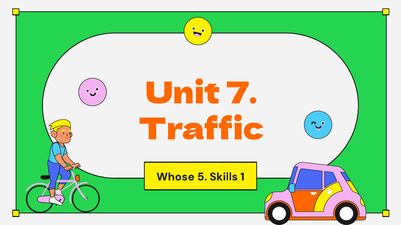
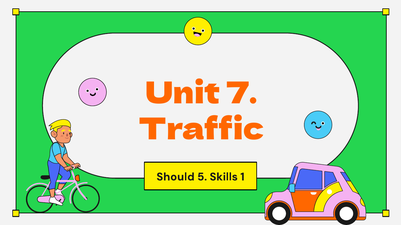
Whose: Whose -> Should
